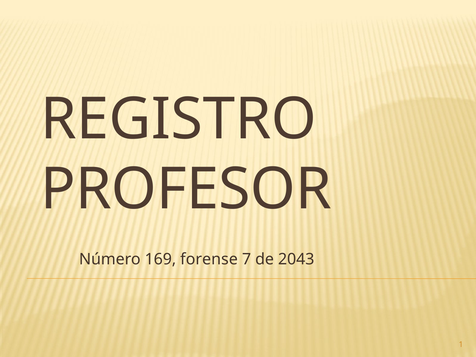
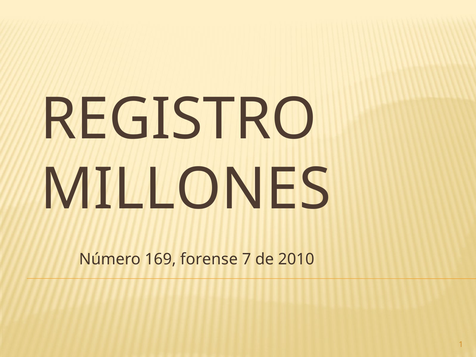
PROFESOR: PROFESOR -> MILLONES
2043: 2043 -> 2010
